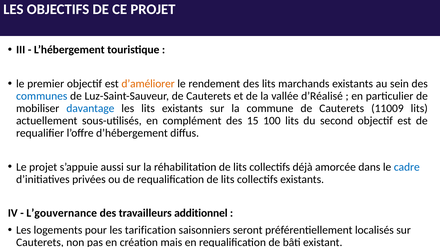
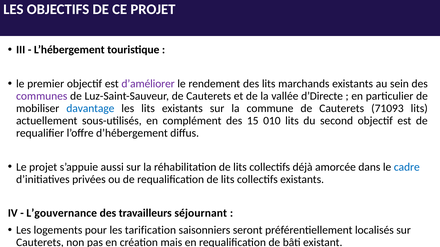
d’améliorer colour: orange -> purple
communes colour: blue -> purple
d’Réalisé: d’Réalisé -> d’Directe
11009: 11009 -> 71093
100: 100 -> 010
additionnel: additionnel -> séjournant
